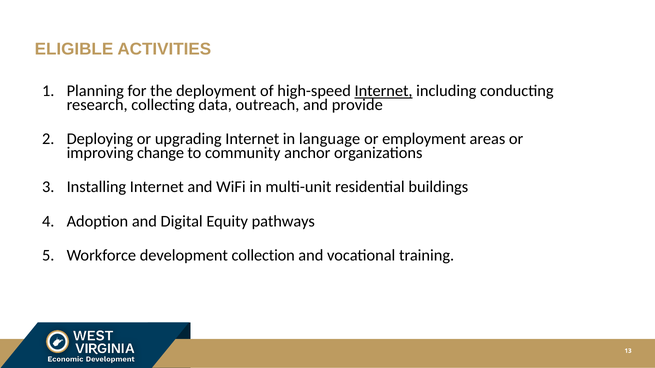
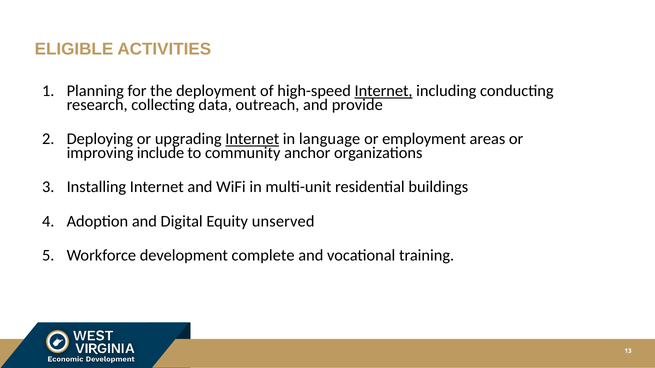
Internet at (252, 139) underline: none -> present
change: change -> include
pathways: pathways -> unserved
collection: collection -> complete
